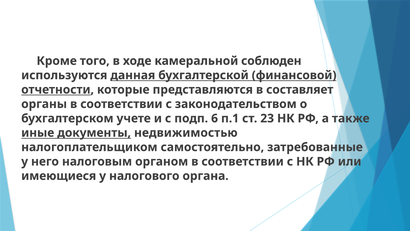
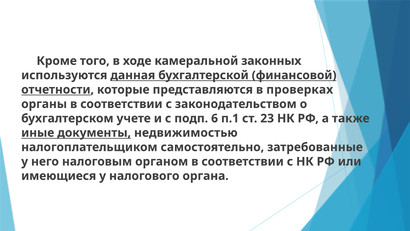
соблюден: соблюден -> законных
составляет: составляет -> проверках
